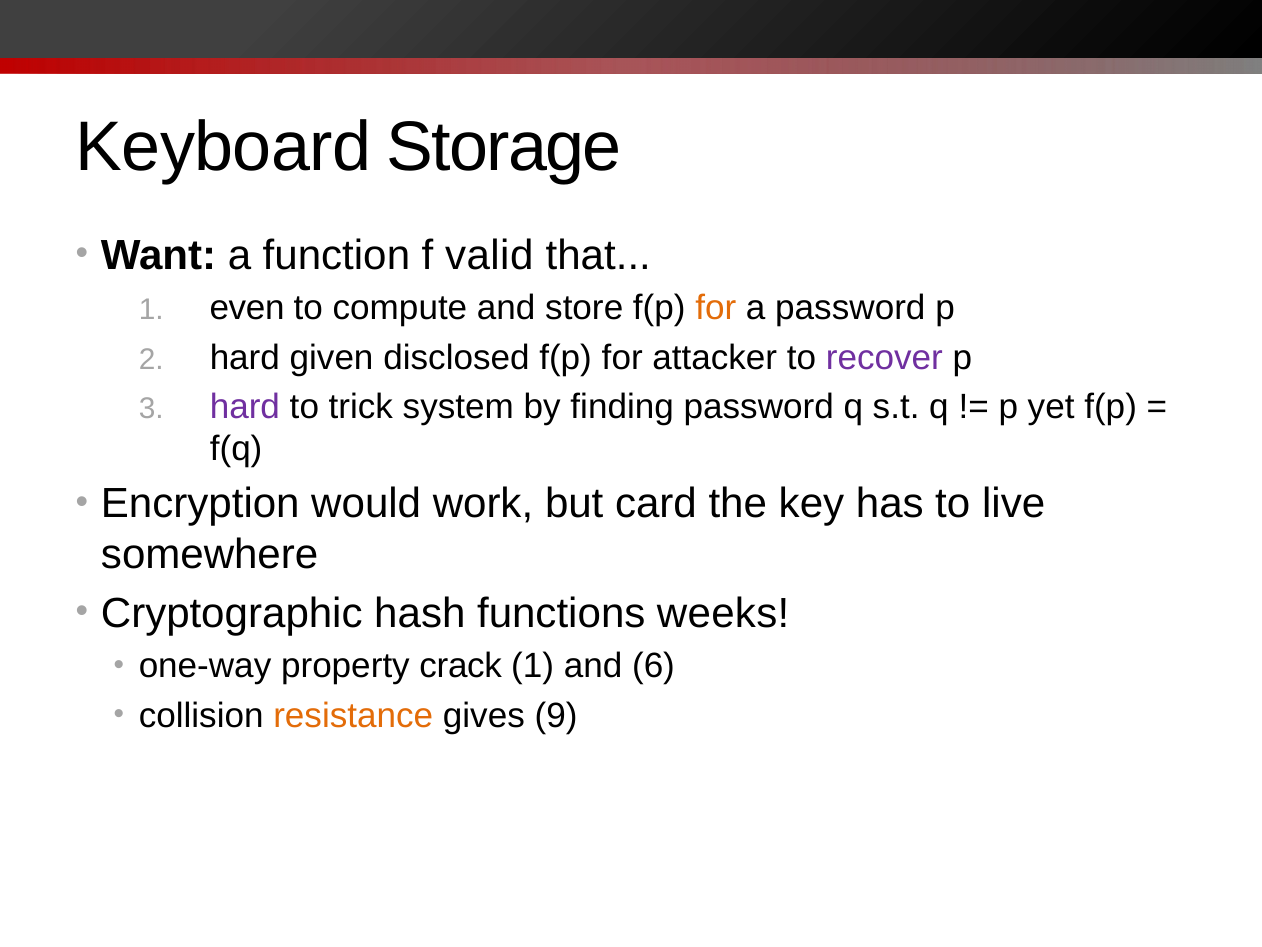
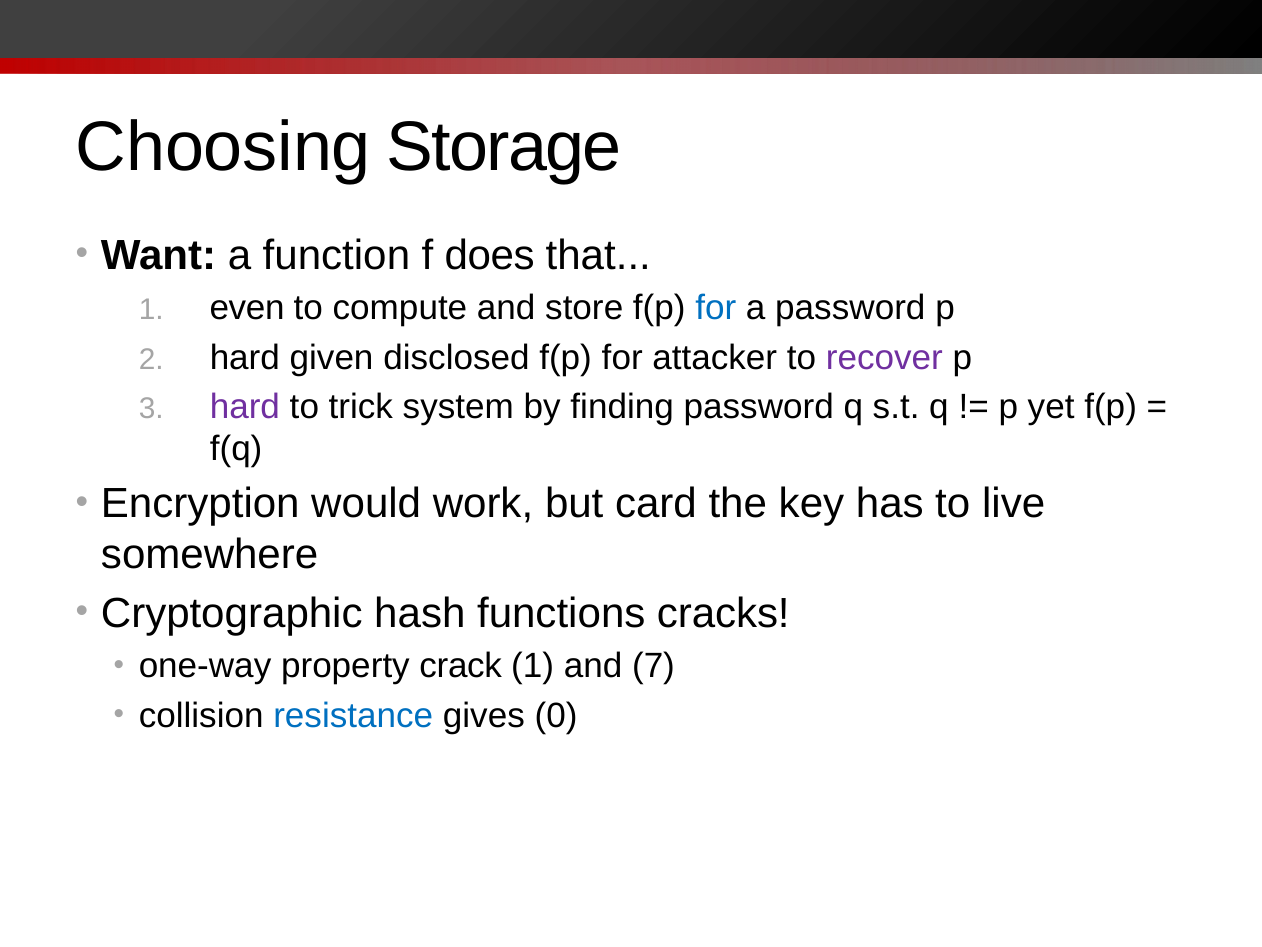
Keyboard: Keyboard -> Choosing
valid: valid -> does
for at (716, 308) colour: orange -> blue
weeks: weeks -> cracks
6: 6 -> 7
resistance colour: orange -> blue
9: 9 -> 0
